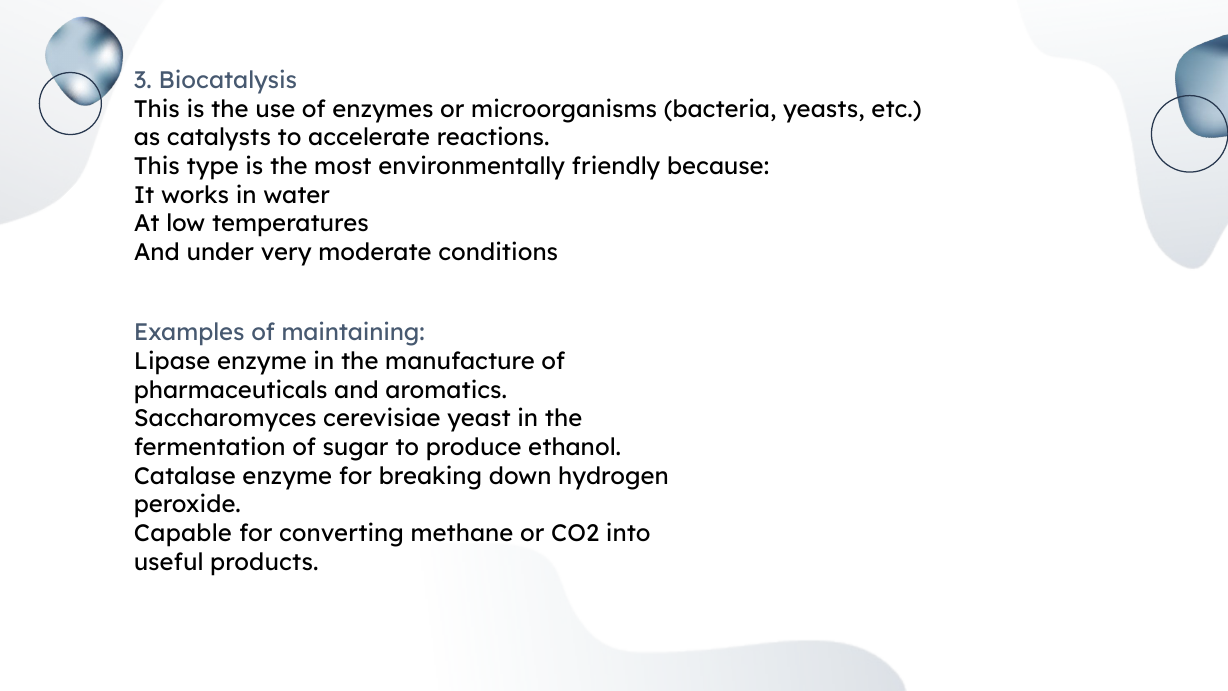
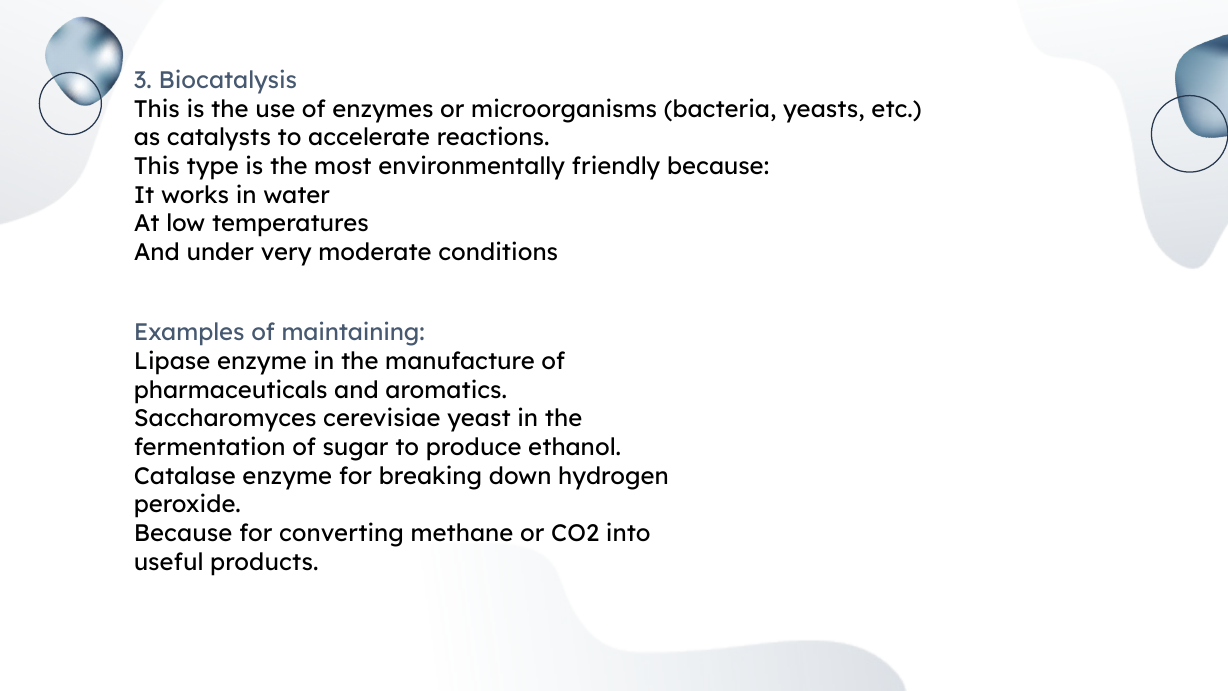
Capable at (183, 533): Capable -> Because
